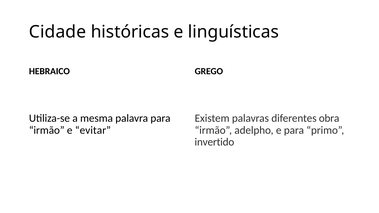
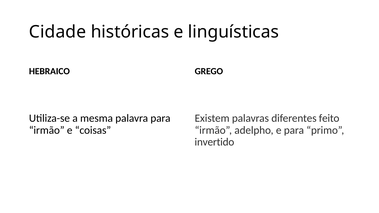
obra: obra -> feito
evitar: evitar -> coisas
